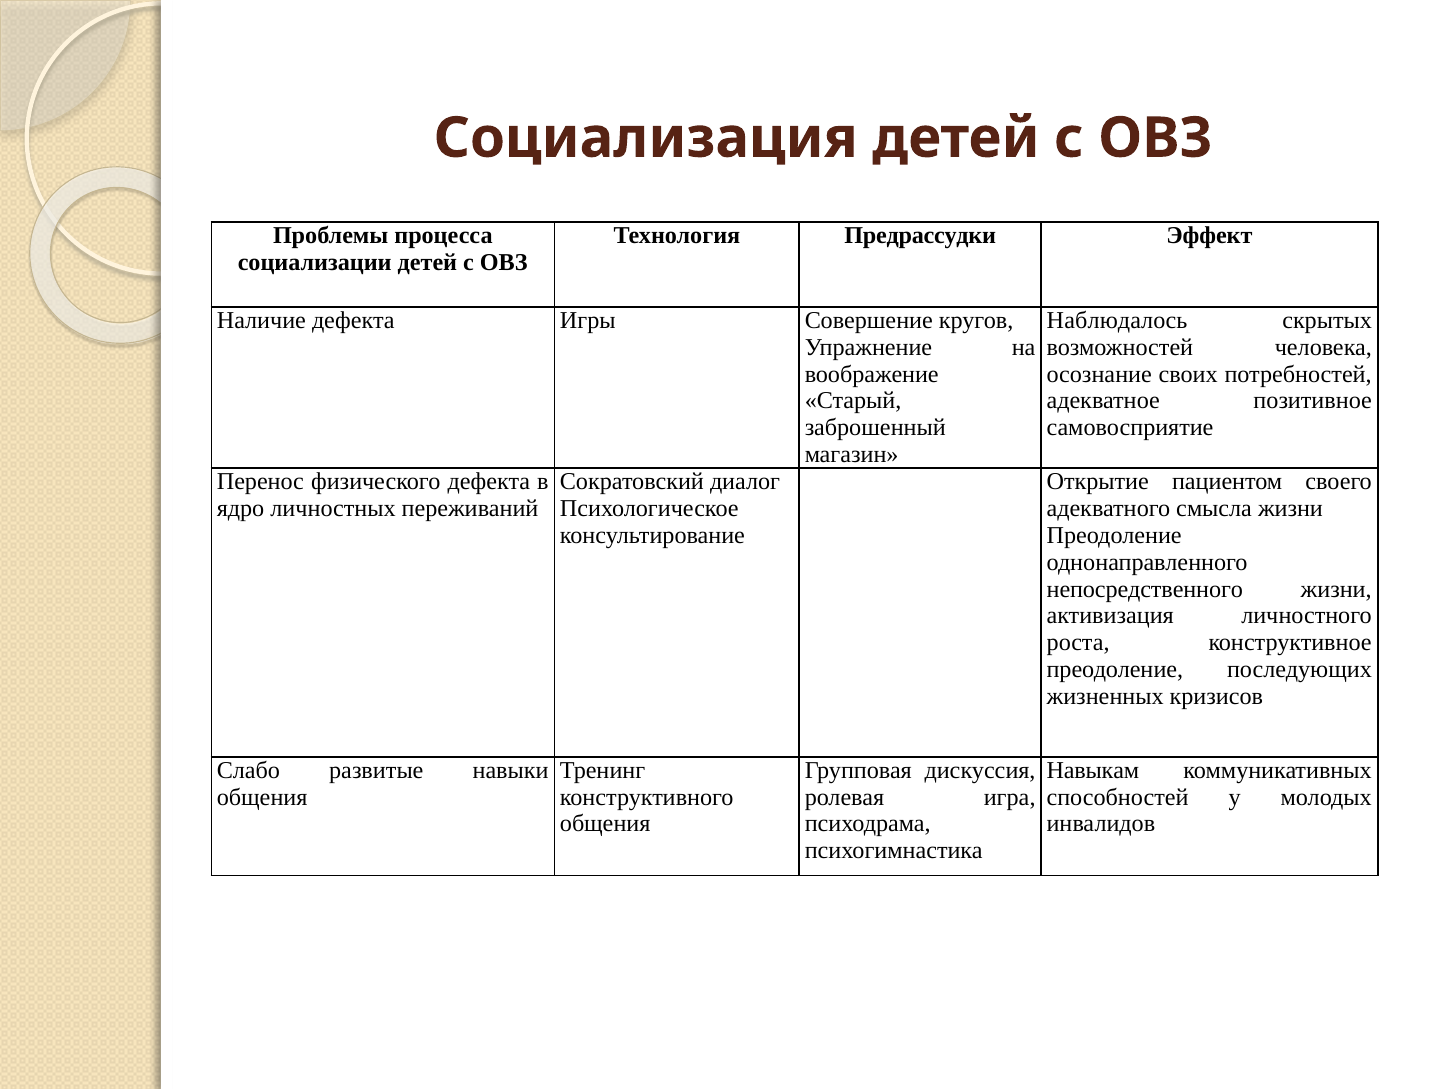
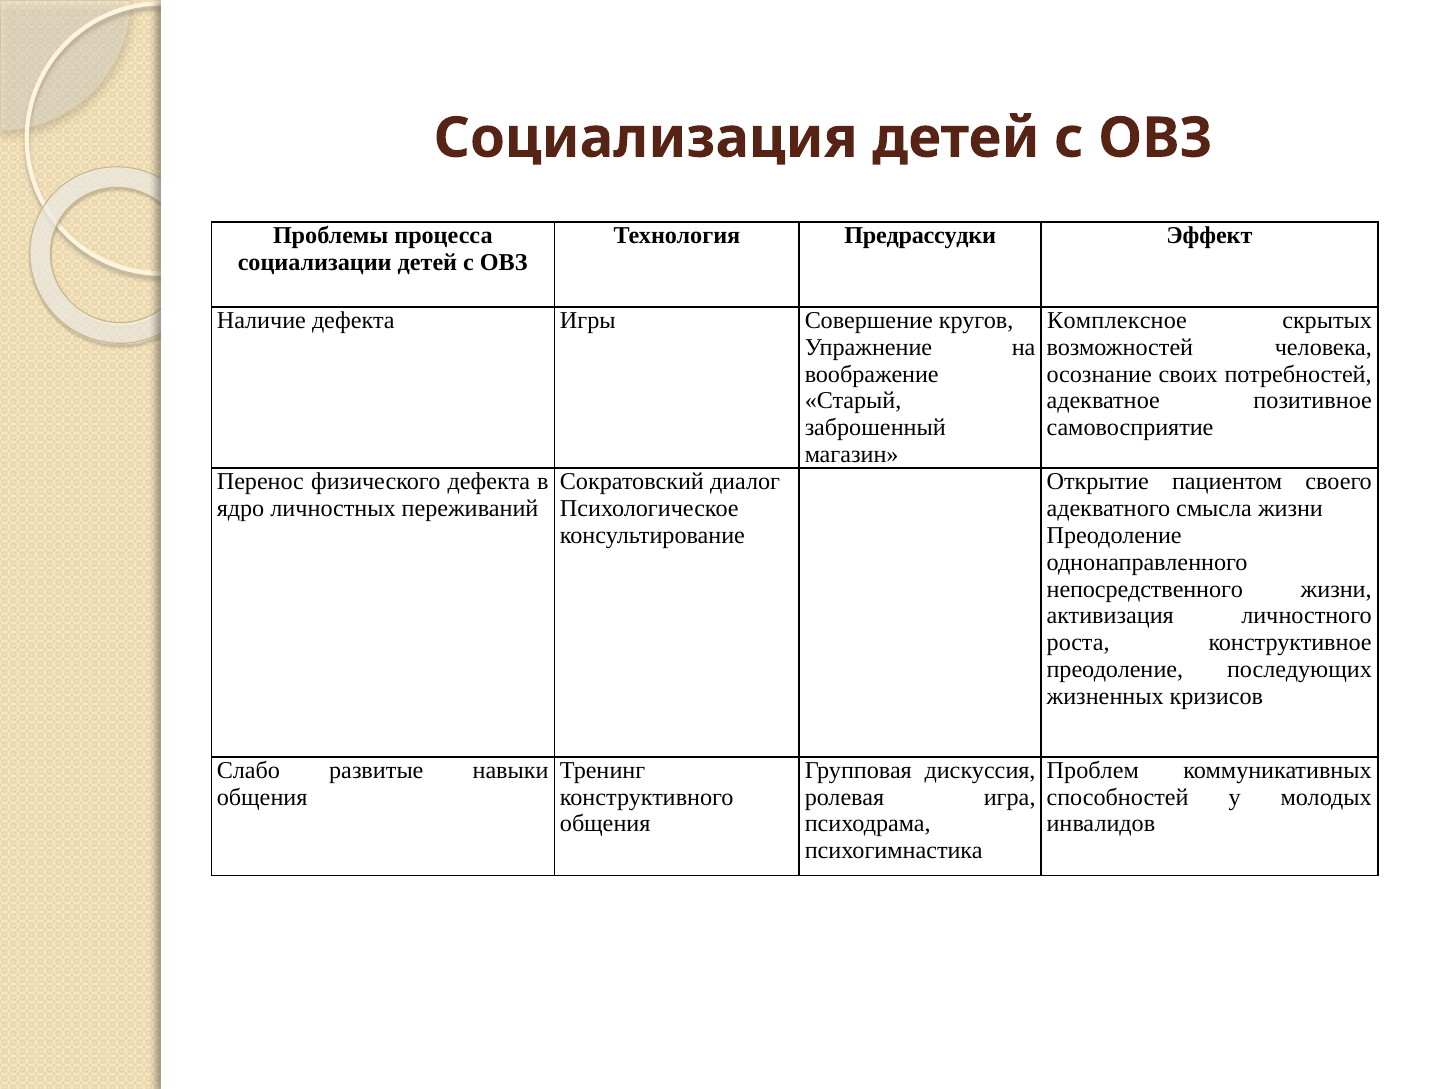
Наблюдалось: Наблюдалось -> Комплексное
Навыкам: Навыкам -> Проблем
